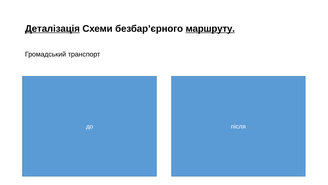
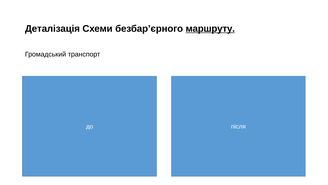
Деталізація underline: present -> none
